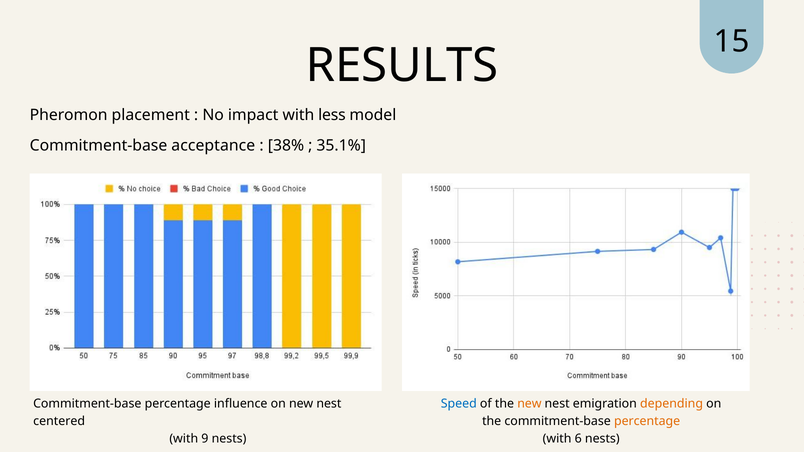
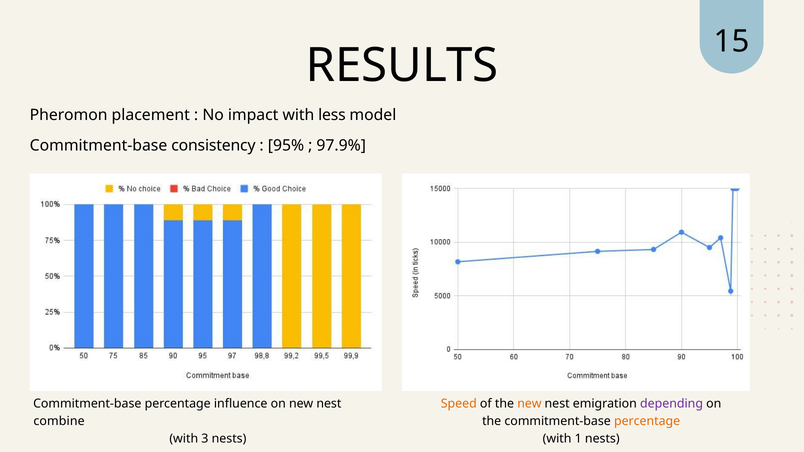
acceptance: acceptance -> consistency
38%: 38% -> 95%
35.1%: 35.1% -> 97.9%
Speed colour: blue -> orange
depending colour: orange -> purple
centered: centered -> combine
9: 9 -> 3
6: 6 -> 1
